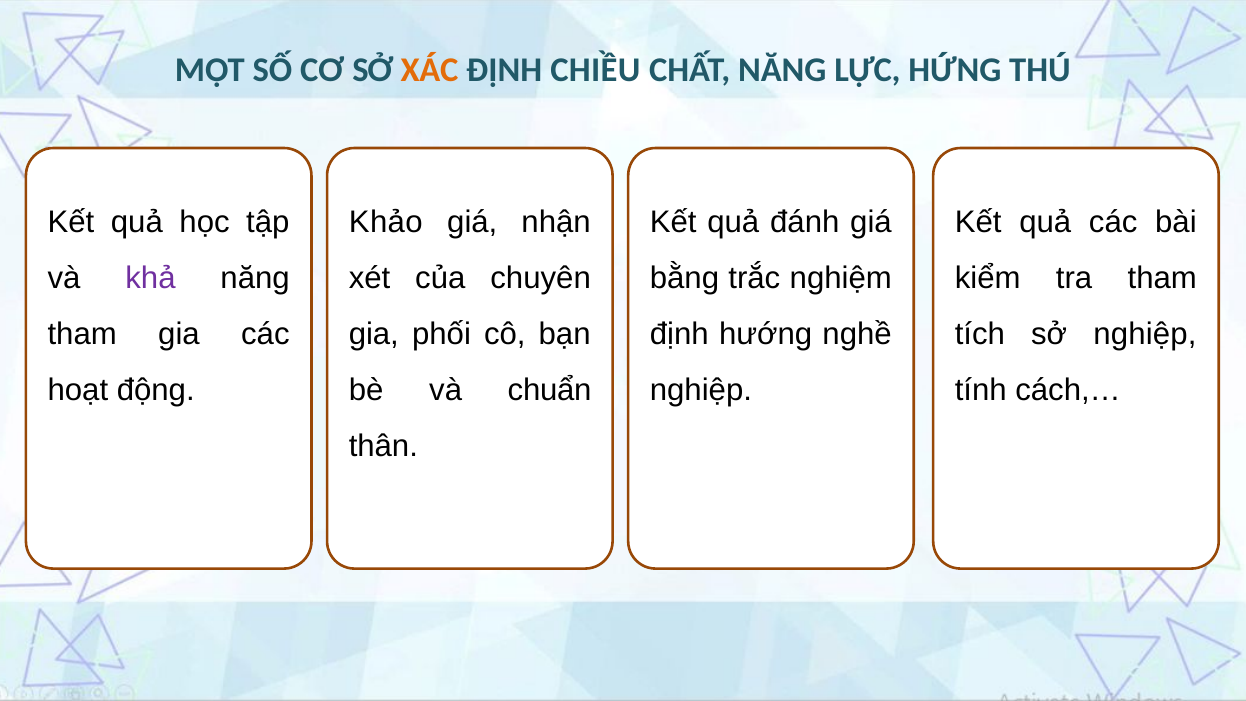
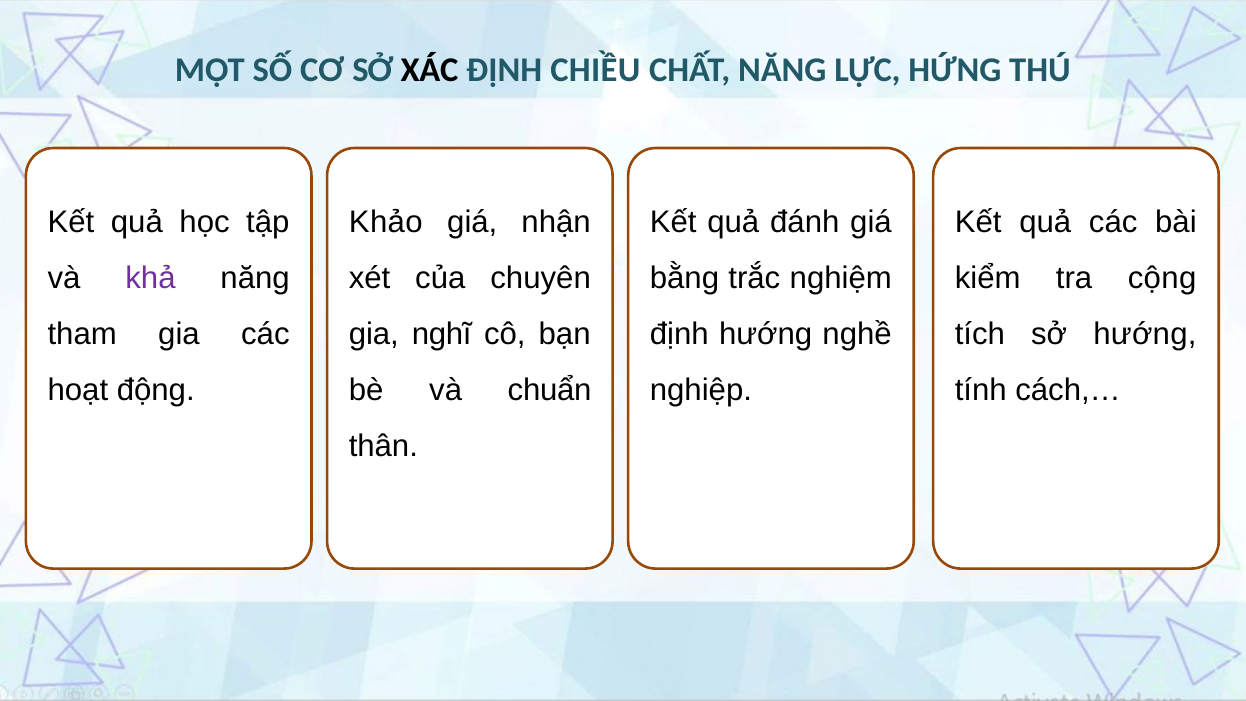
XÁC colour: orange -> black
tra tham: tham -> cộng
phối: phối -> nghĩ
sở nghiệp: nghiệp -> hướng
